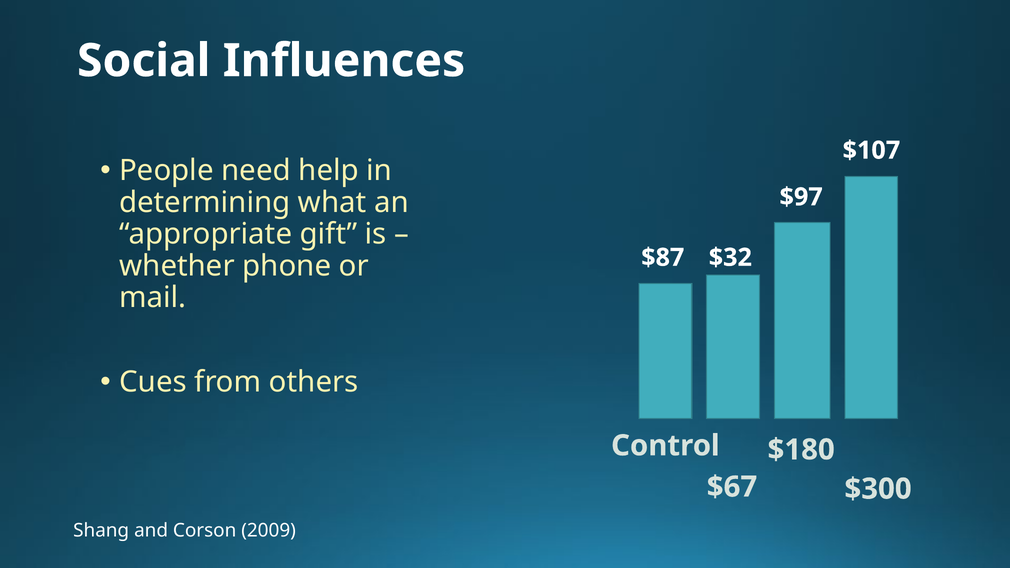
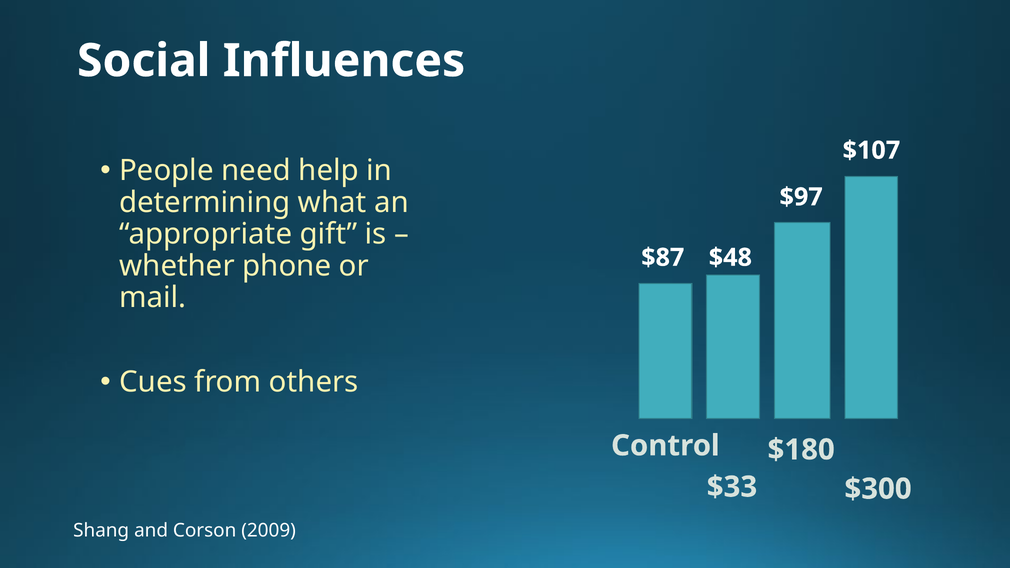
$32: $32 -> $48
$67: $67 -> $33
